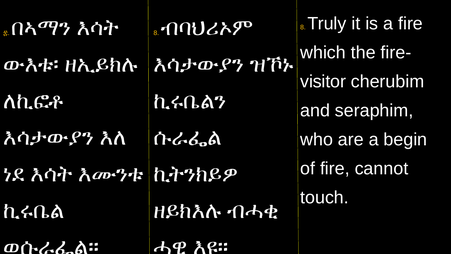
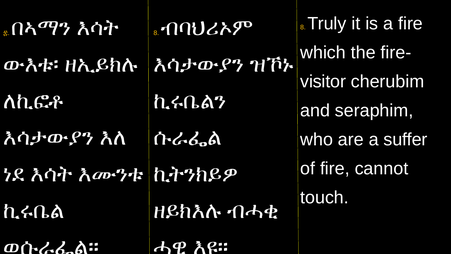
begin: begin -> suffer
